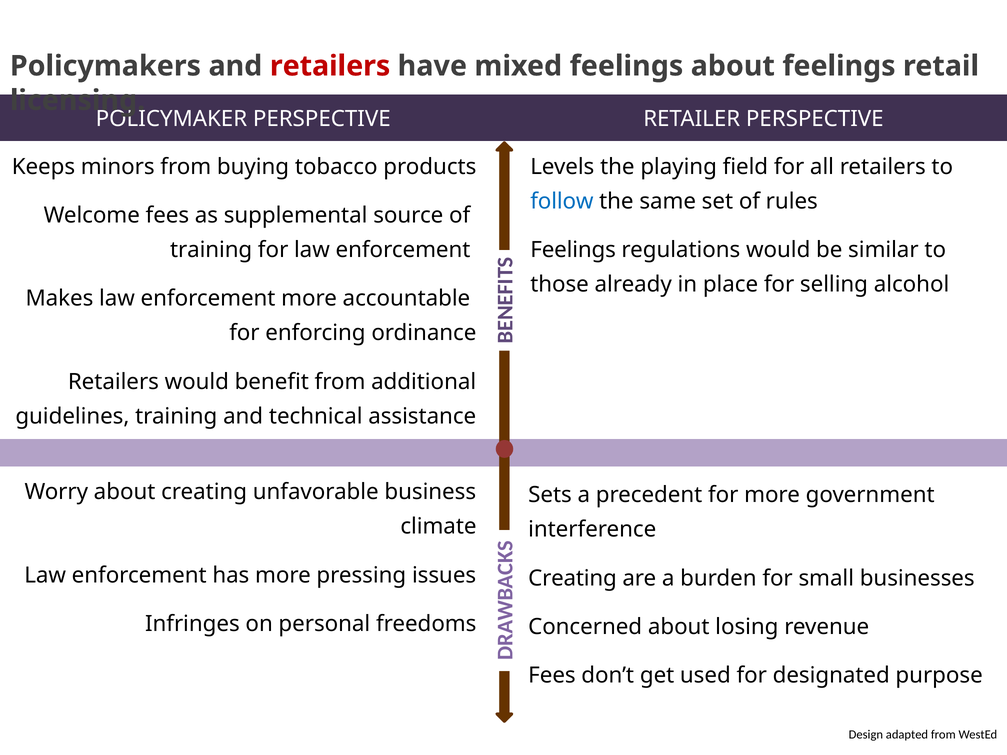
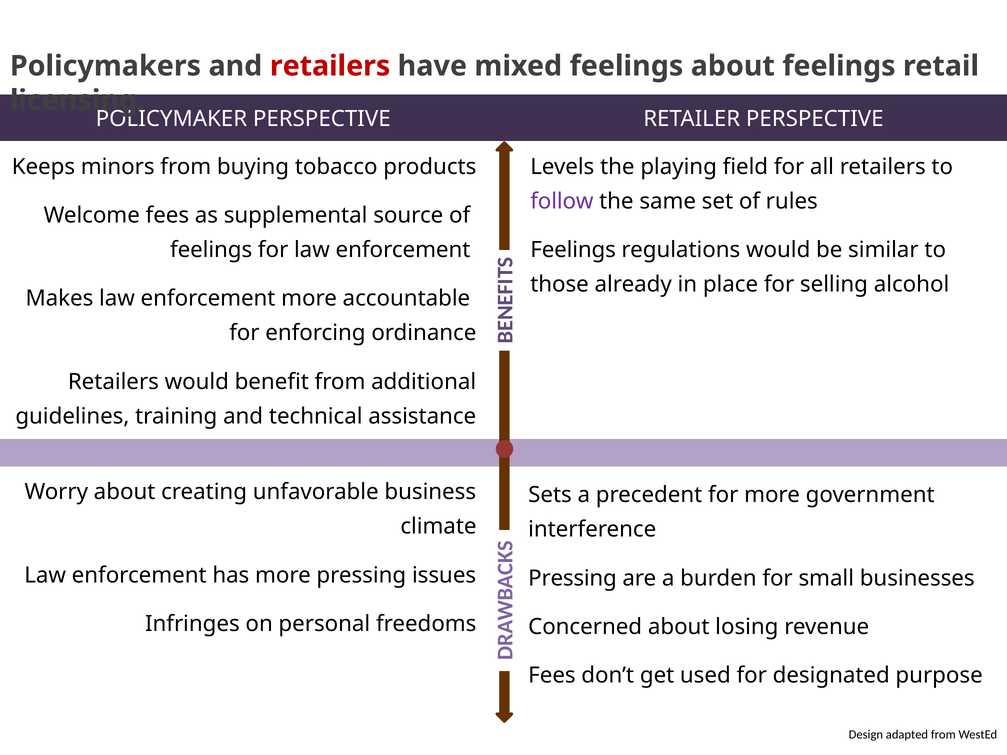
follow colour: blue -> purple
training at (211, 250): training -> feelings
Creating at (572, 578): Creating -> Pressing
